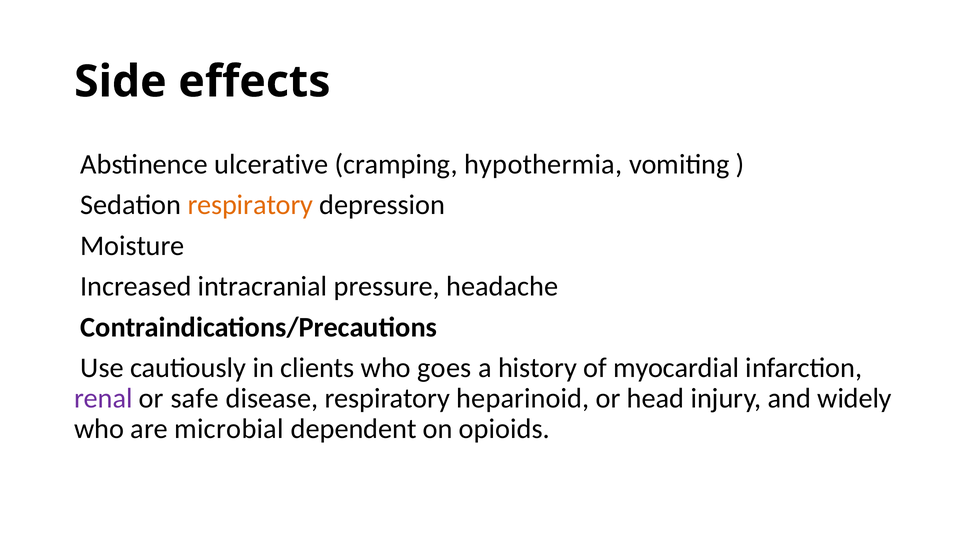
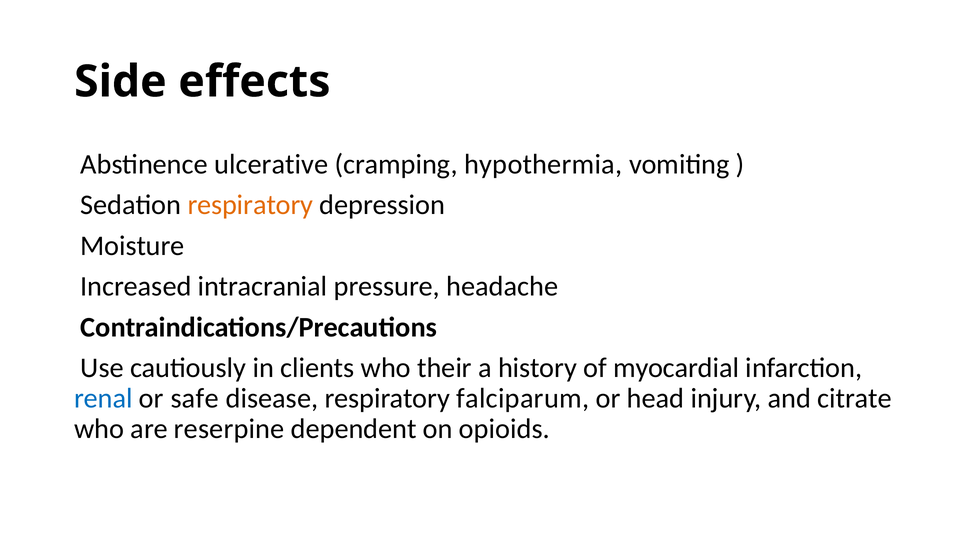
goes: goes -> their
renal colour: purple -> blue
heparinoid: heparinoid -> falciparum
widely: widely -> citrate
microbial: microbial -> reserpine
